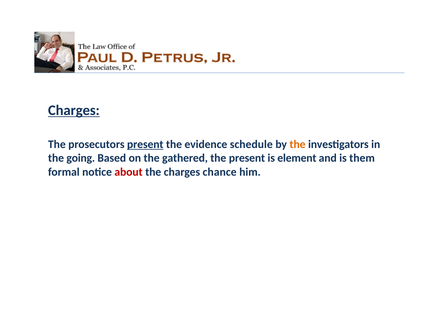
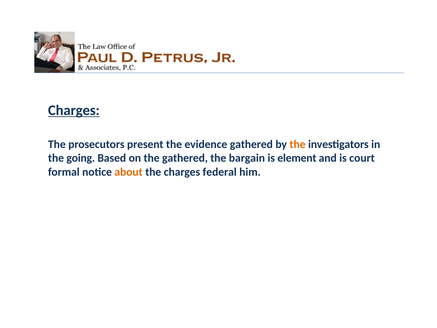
present at (145, 144) underline: present -> none
evidence schedule: schedule -> gathered
the present: present -> bargain
them: them -> court
about colour: red -> orange
chance: chance -> federal
